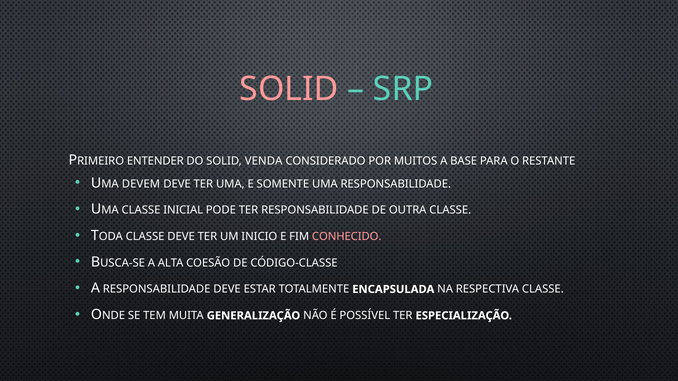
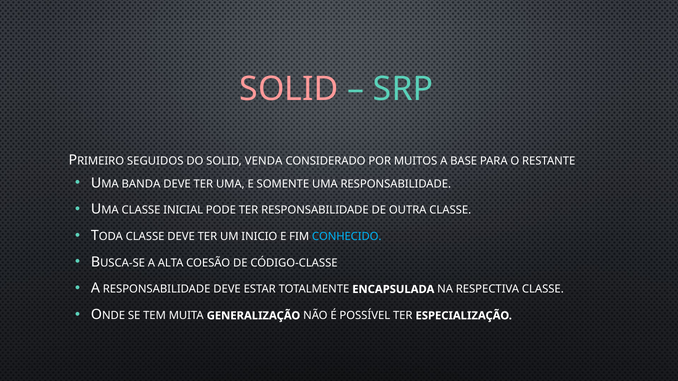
ENTENDER: ENTENDER -> SEGUIDOS
DEVEM: DEVEM -> BANDA
CONHECIDO colour: pink -> light blue
